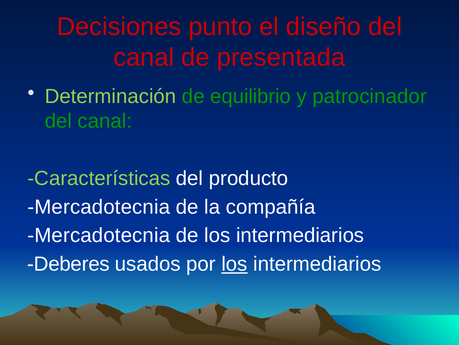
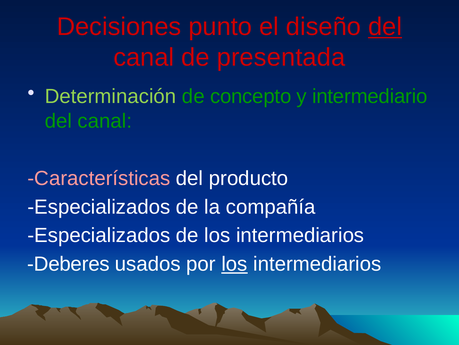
del at (385, 27) underline: none -> present
equilibrio: equilibrio -> concepto
patrocinador: patrocinador -> intermediario
Características colour: light green -> pink
Mercadotecnia at (99, 206): Mercadotecnia -> Especializados
Mercadotecnia at (99, 235): Mercadotecnia -> Especializados
